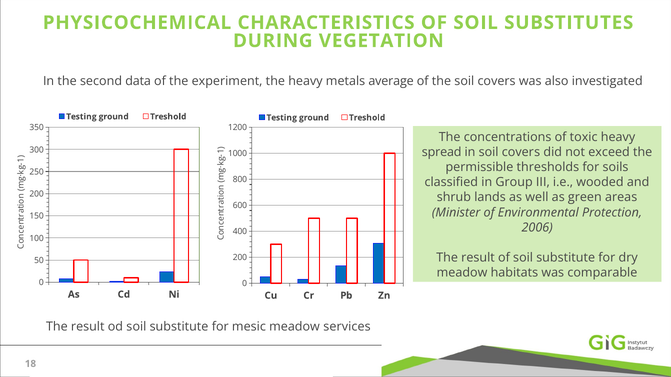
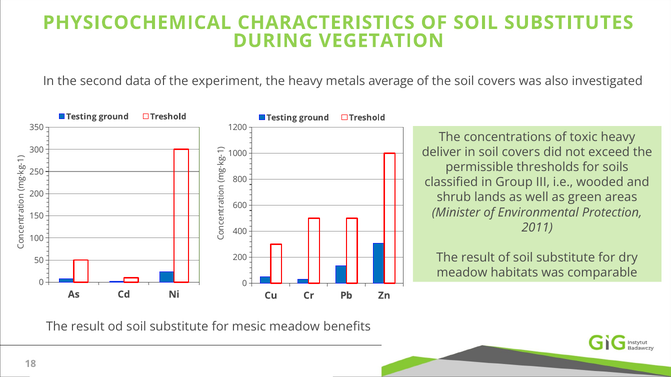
spread: spread -> deliver
2006: 2006 -> 2011
services: services -> benefits
